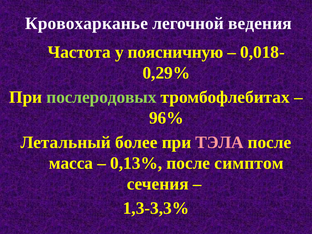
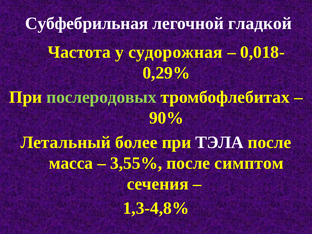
Кровохарканье: Кровохарканье -> Субфебрильная
ведения: ведения -> гладкой
поясничную: поясничную -> судорожная
96%: 96% -> 90%
ТЭЛА colour: pink -> white
0,13%: 0,13% -> 3,55%
1,3-3,3%: 1,3-3,3% -> 1,3-4,8%
